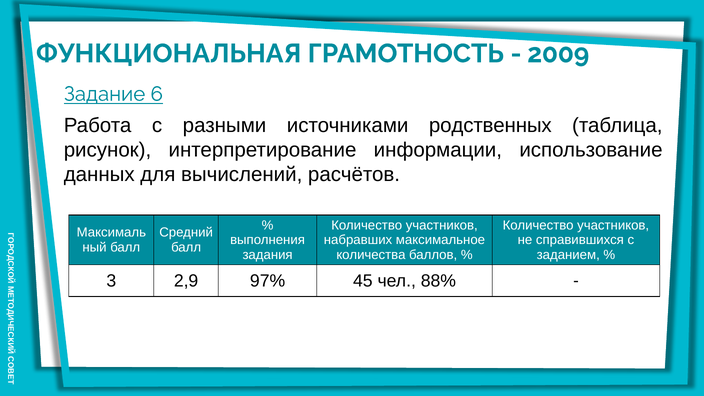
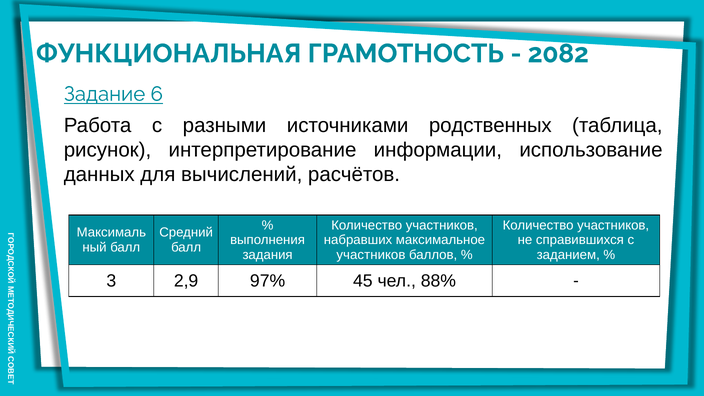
2009: 2009 -> 2082
количества at (371, 255): количества -> участников
